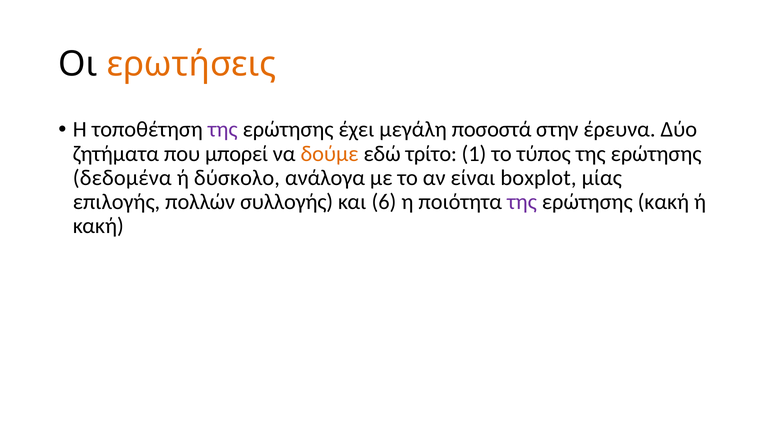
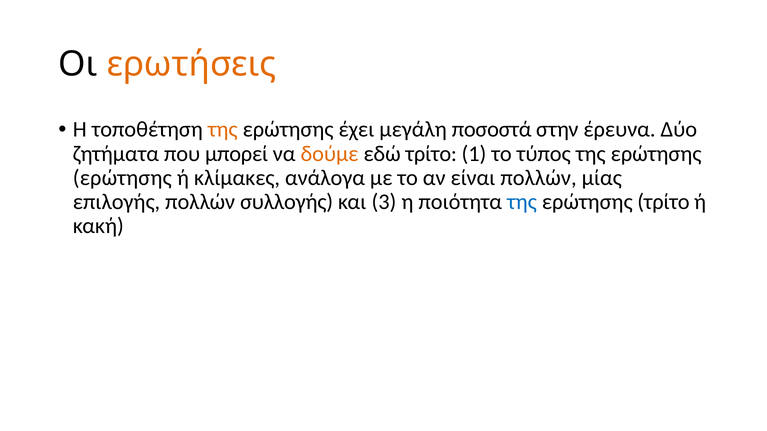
της at (223, 130) colour: purple -> orange
δεδομένα at (122, 178): δεδομένα -> ερώτησης
δύσκολο: δύσκολο -> κλίμακες
είναι boxplot: boxplot -> πολλών
6: 6 -> 3
της at (522, 202) colour: purple -> blue
ερώτησης κακή: κακή -> τρίτο
